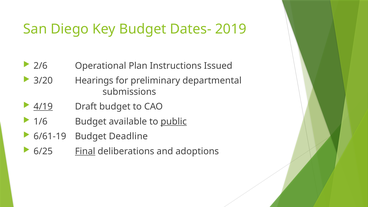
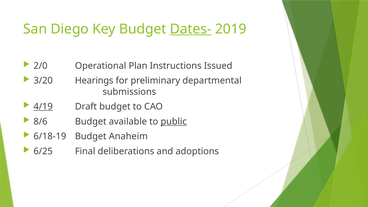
Dates- underline: none -> present
2/6: 2/6 -> 2/0
1/6: 1/6 -> 8/6
6/61-19: 6/61-19 -> 6/18-19
Deadline: Deadline -> Anaheim
Final underline: present -> none
